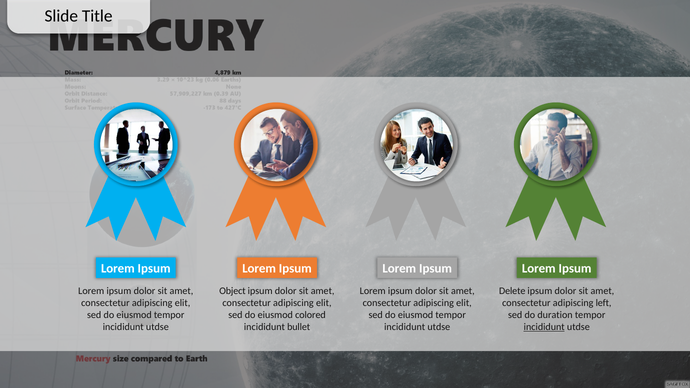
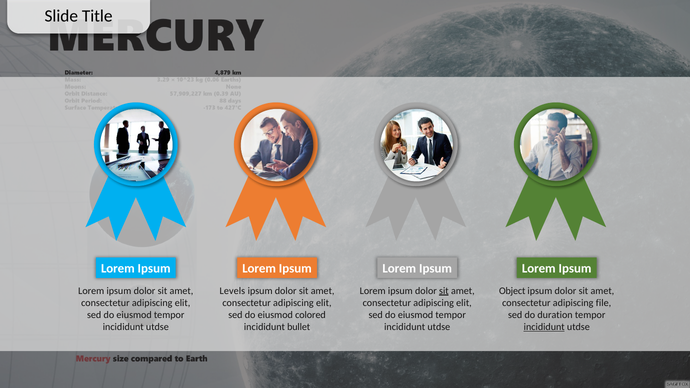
Object: Object -> Levels
sit at (444, 291) underline: none -> present
Delete: Delete -> Object
left: left -> file
